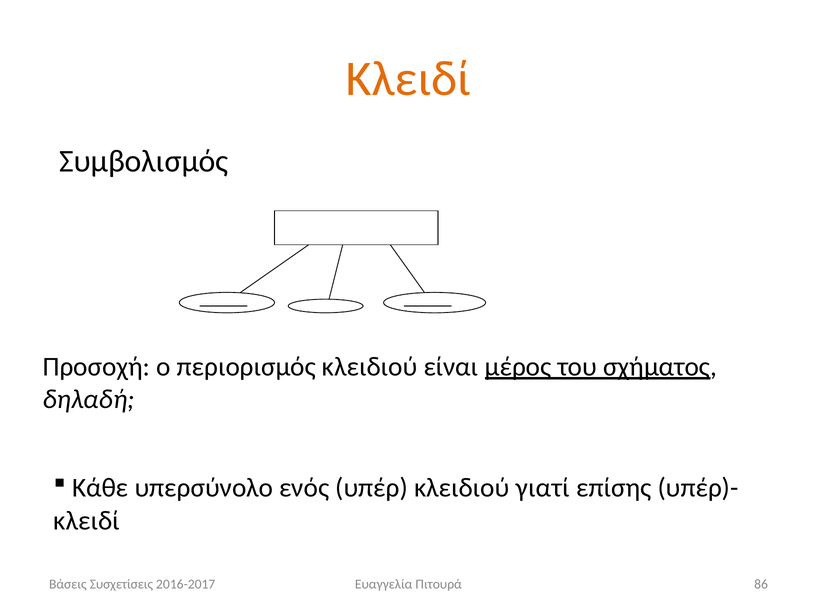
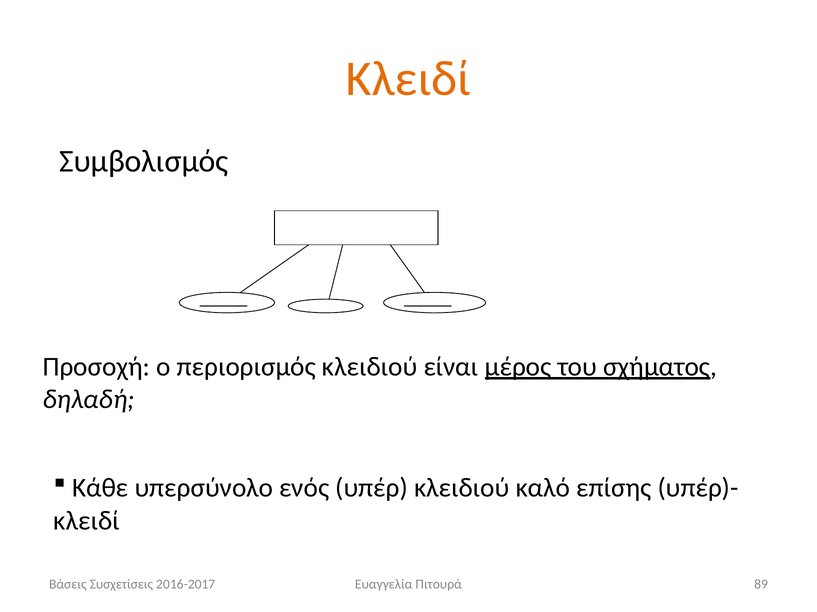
γιατί: γιατί -> καλό
86: 86 -> 89
